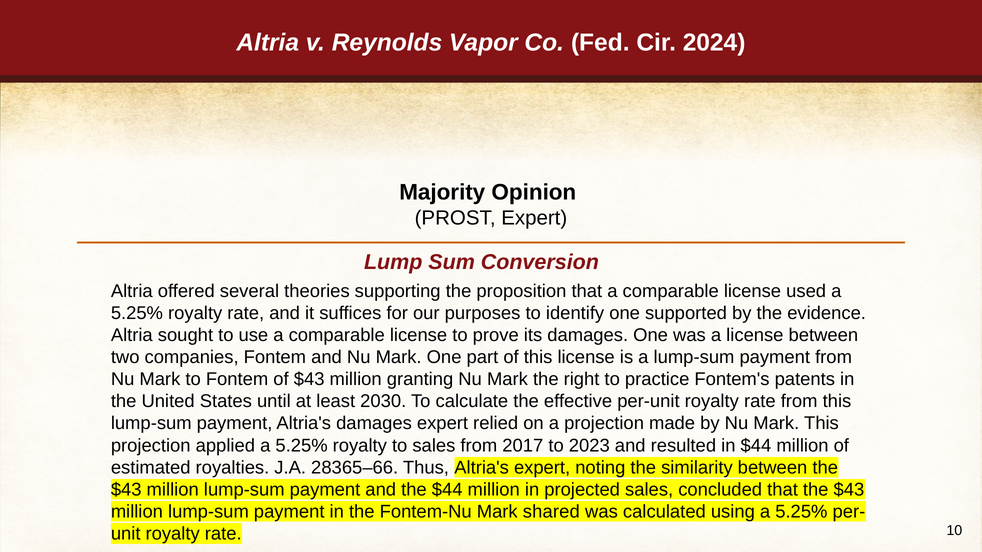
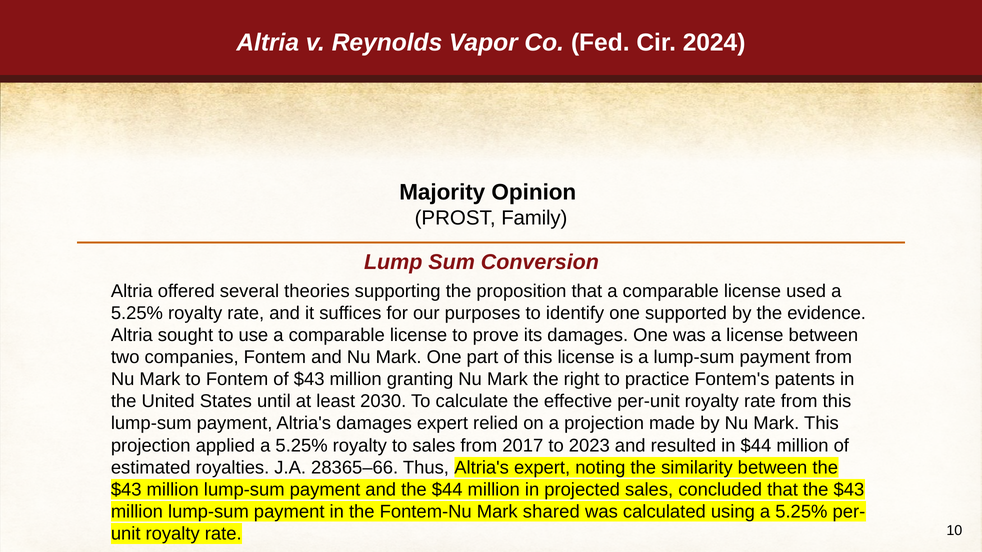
PROST Expert: Expert -> Family
